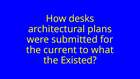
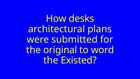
current: current -> original
what: what -> word
